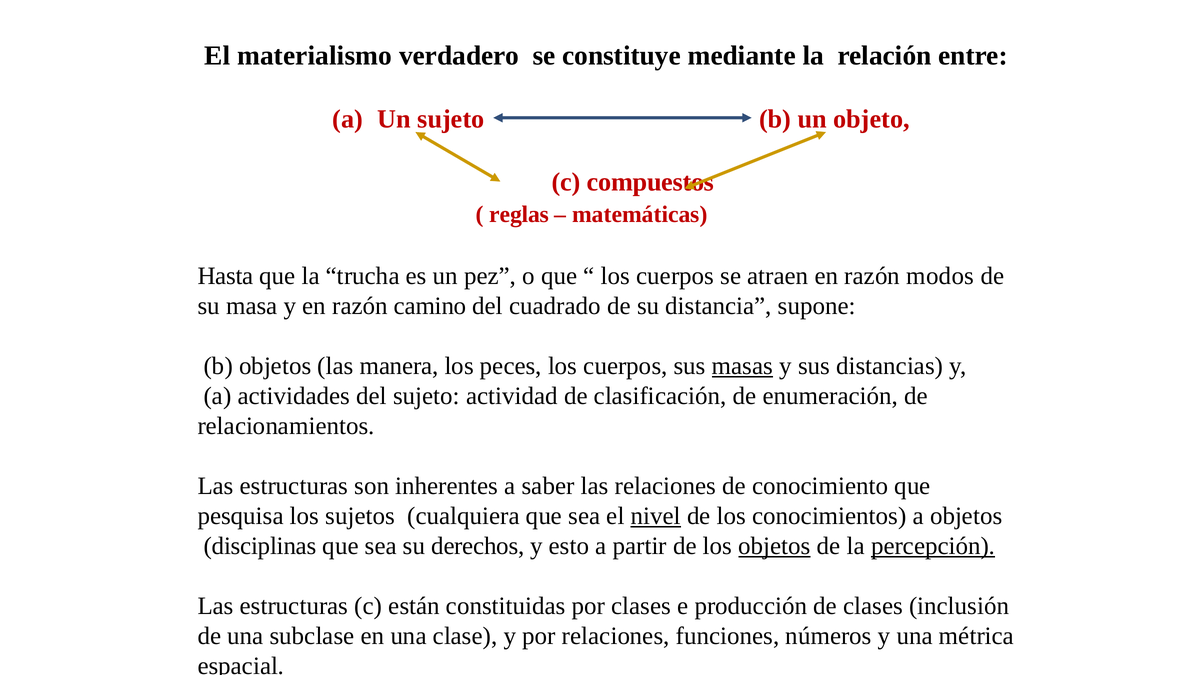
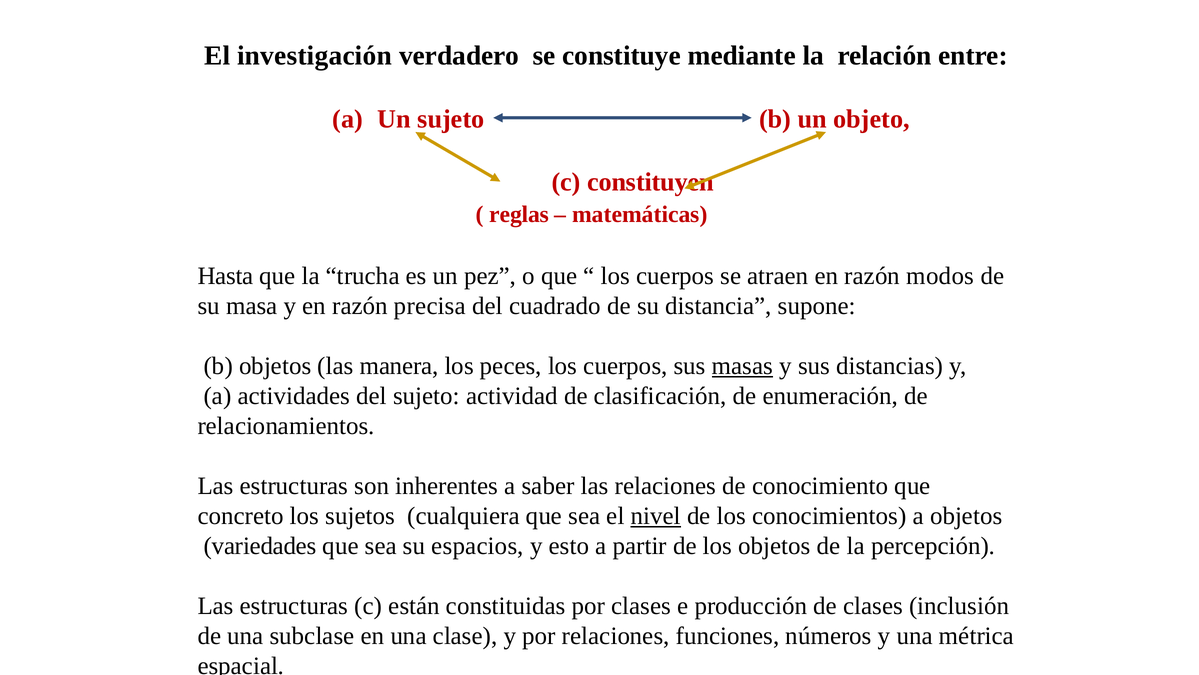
materialismo: materialismo -> investigación
compuestos: compuestos -> constituyen
camino: camino -> precisa
pesquisa: pesquisa -> concreto
disciplinas: disciplinas -> variedades
derechos: derechos -> espacios
objetos at (774, 546) underline: present -> none
percepción underline: present -> none
